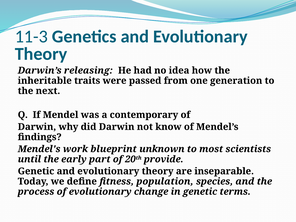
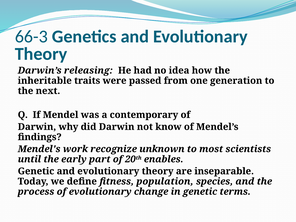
11-3: 11-3 -> 66-3
blueprint: blueprint -> recognize
provide: provide -> enables
